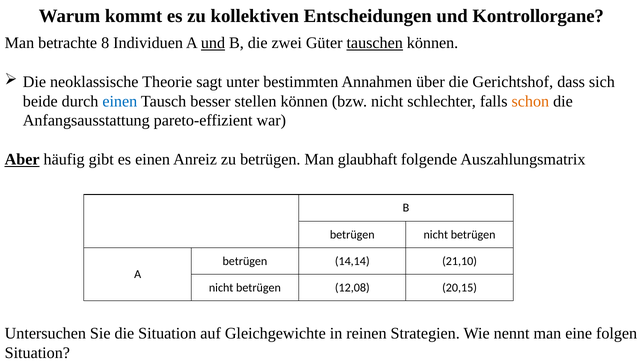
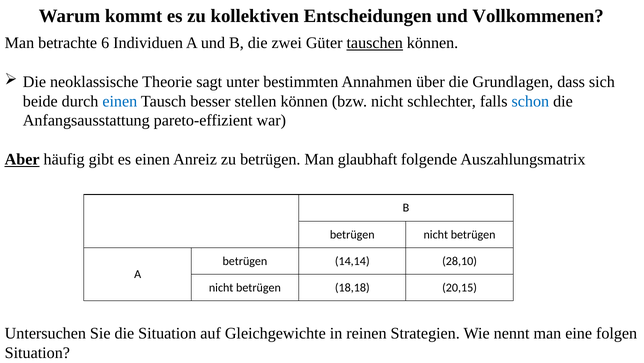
Kontrollorgane: Kontrollorgane -> Vollkommenen
8: 8 -> 6
und at (213, 43) underline: present -> none
Gerichtshof: Gerichtshof -> Grundlagen
schon colour: orange -> blue
21,10: 21,10 -> 28,10
12,08: 12,08 -> 18,18
